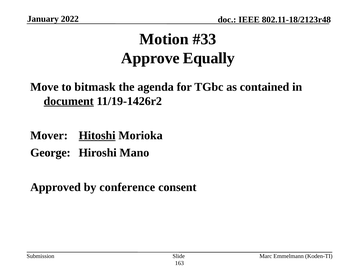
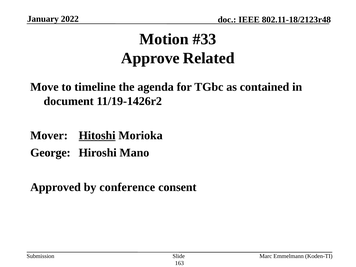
Equally: Equally -> Related
bitmask: bitmask -> timeline
document underline: present -> none
